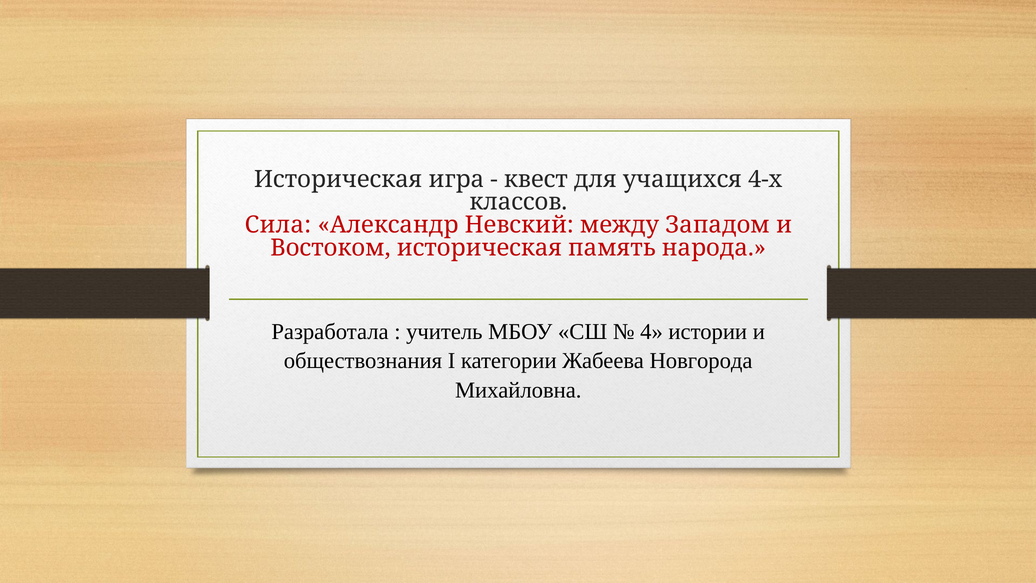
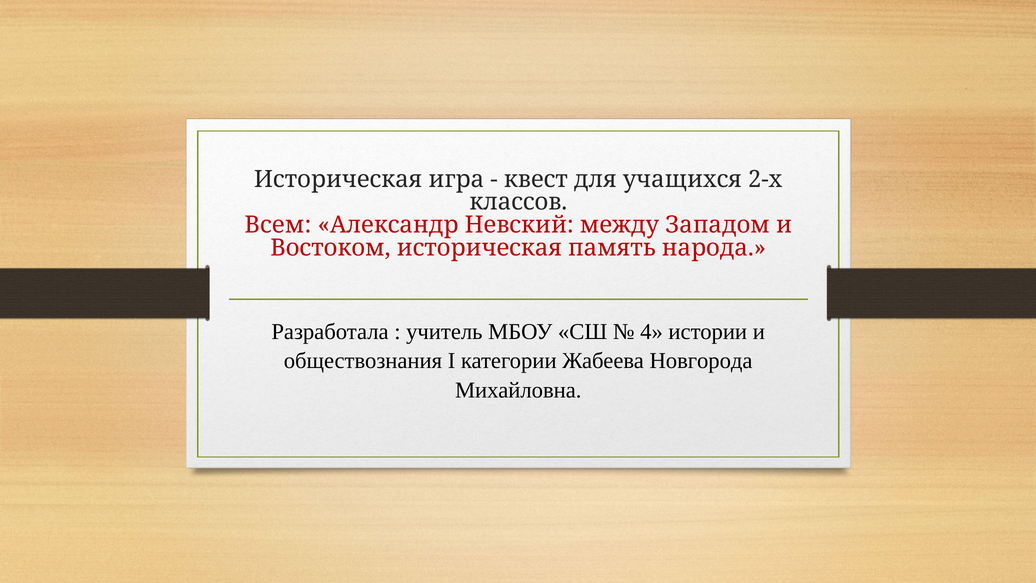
4-х: 4-х -> 2-х
Сила: Сила -> Всем
